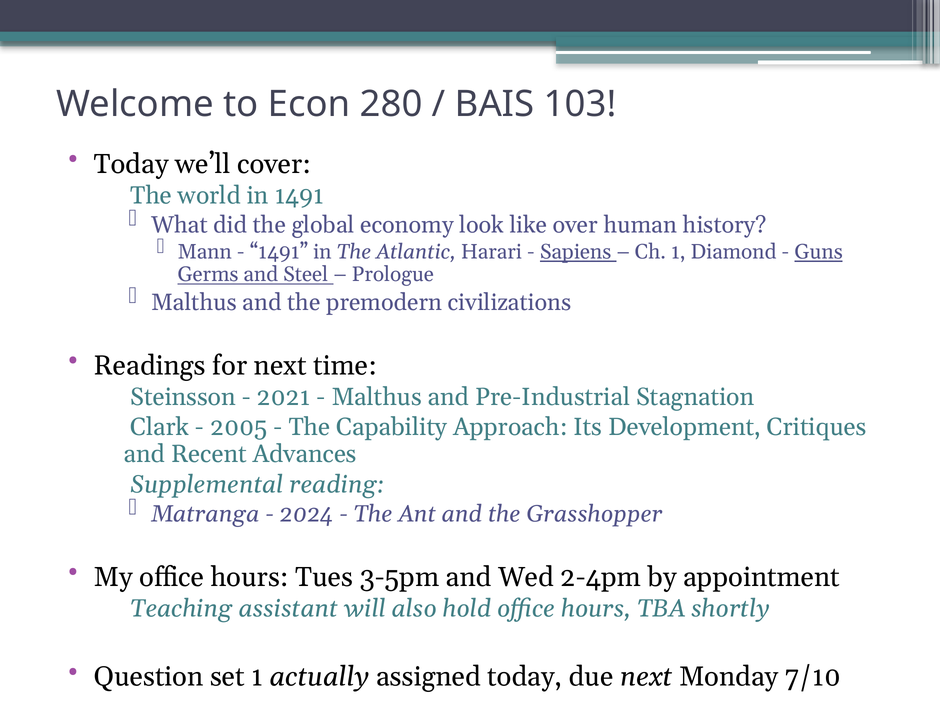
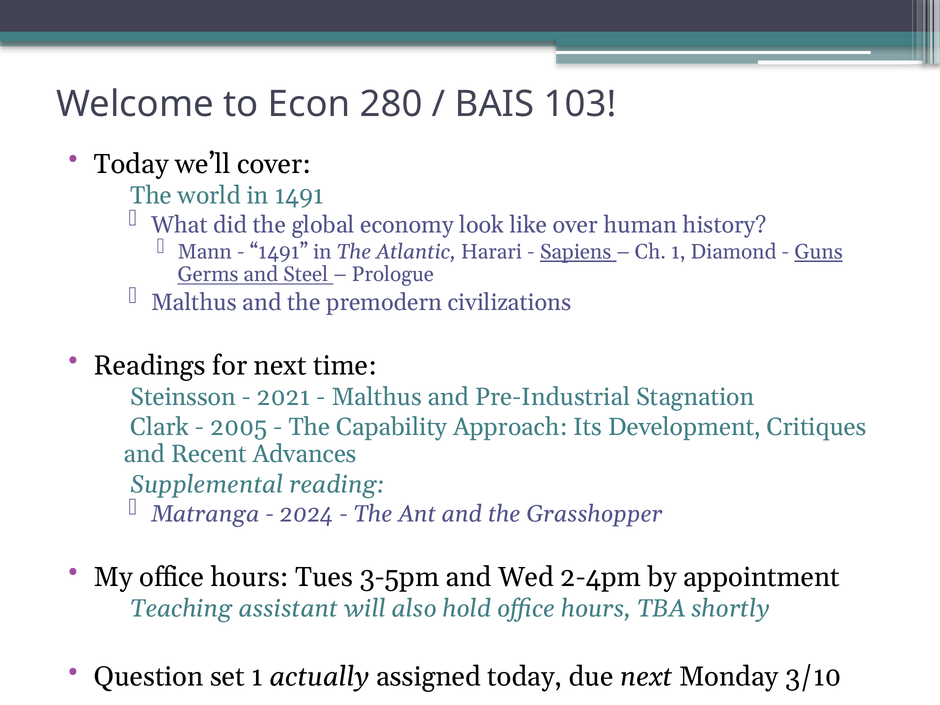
7/10: 7/10 -> 3/10
